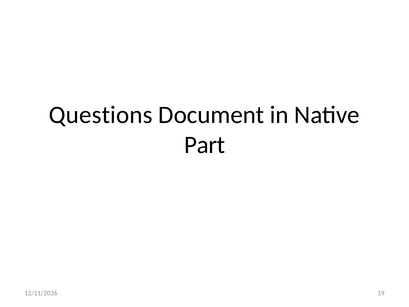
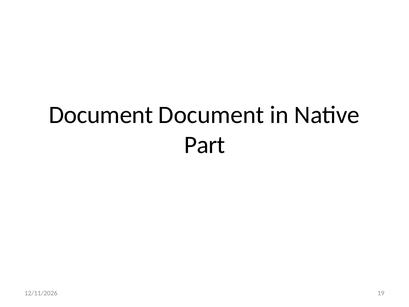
Questions at (101, 115): Questions -> Document
